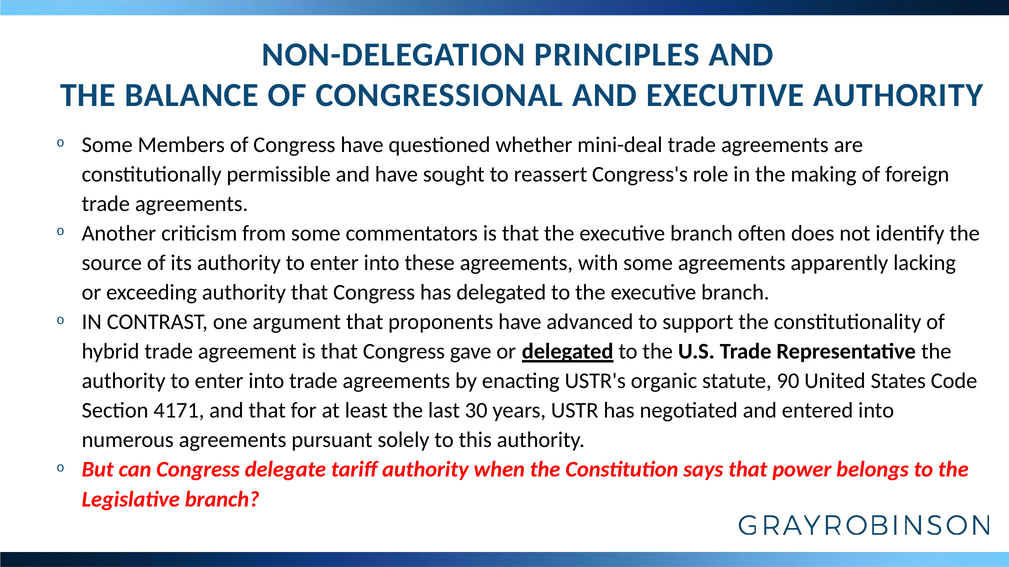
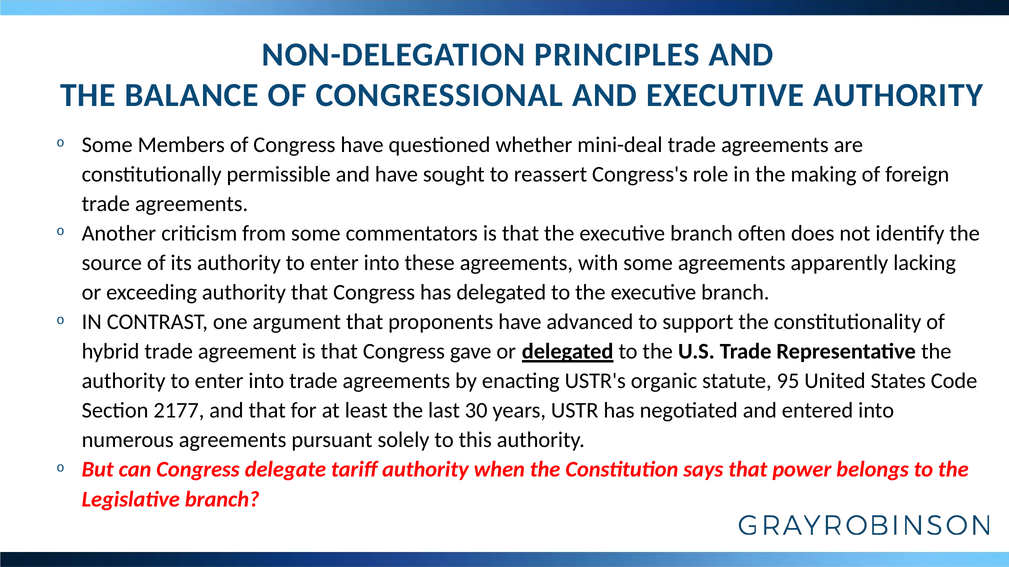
90: 90 -> 95
4171: 4171 -> 2177
